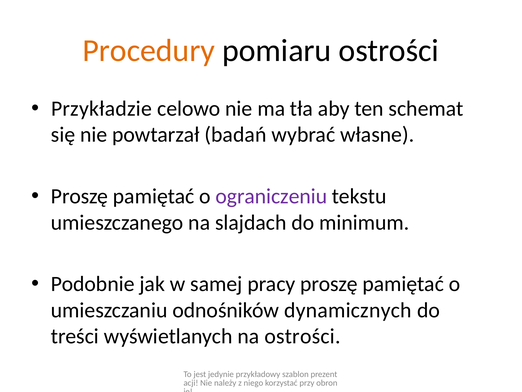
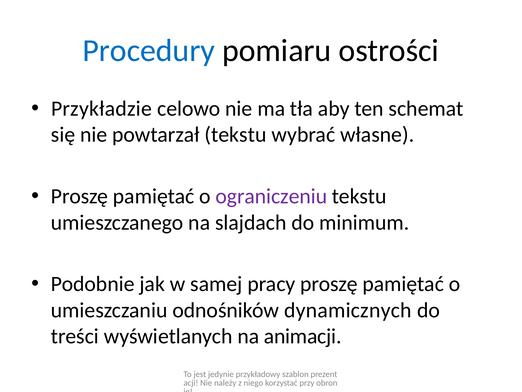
Procedury colour: orange -> blue
powtarzał badań: badań -> tekstu
na ostrości: ostrości -> animacji
